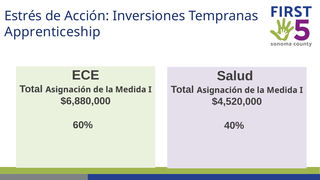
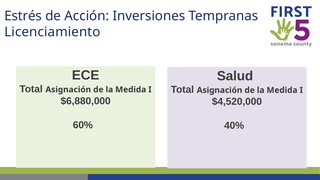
Apprenticeship: Apprenticeship -> Licenciamiento
